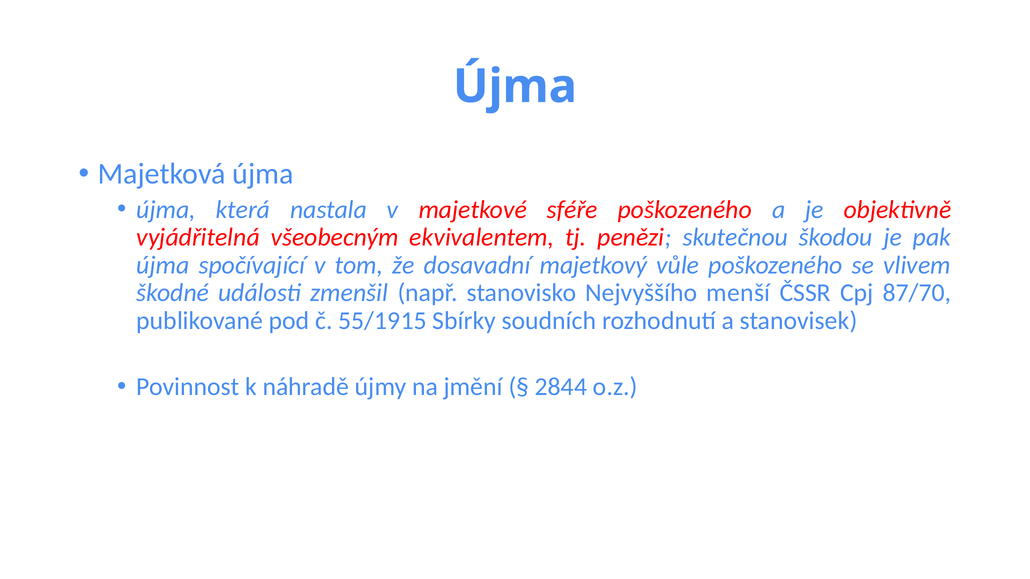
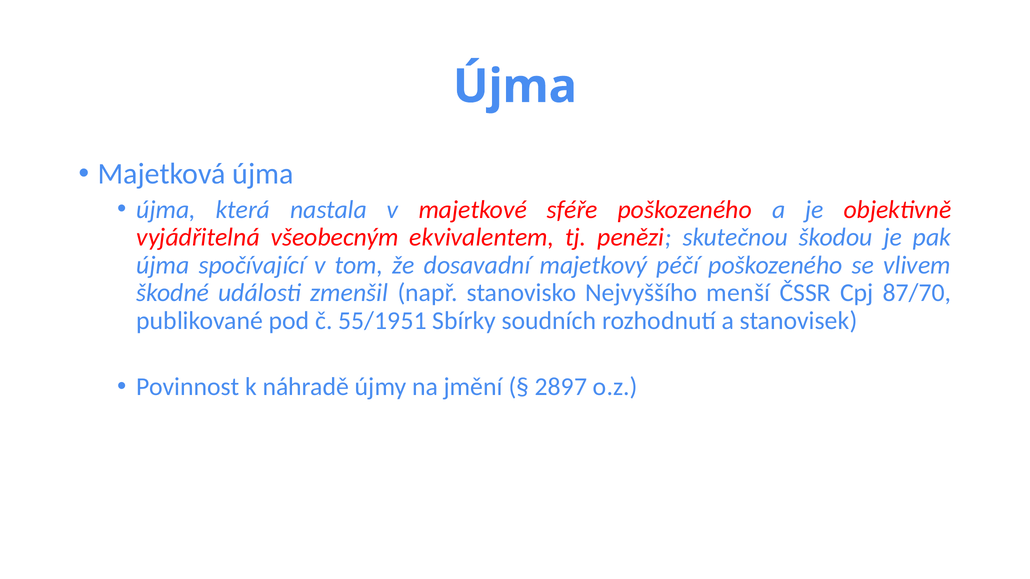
vůle: vůle -> péčí
55/1915: 55/1915 -> 55/1951
2844: 2844 -> 2897
